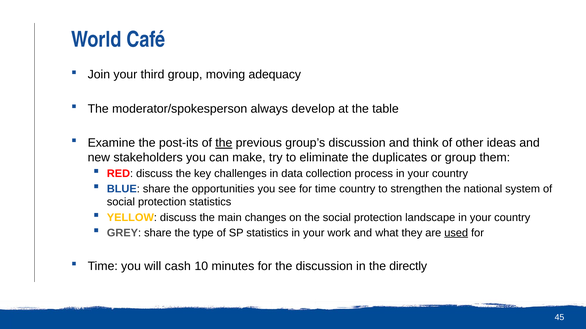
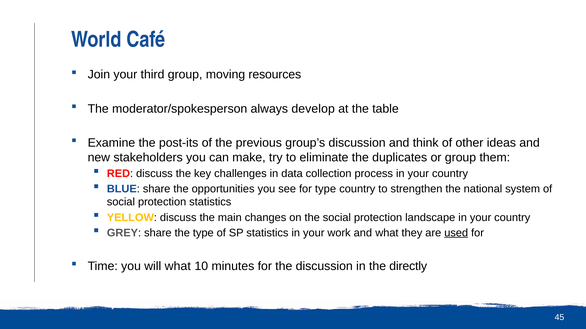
adequacy: adequacy -> resources
the at (224, 143) underline: present -> none
for time: time -> type
will cash: cash -> what
